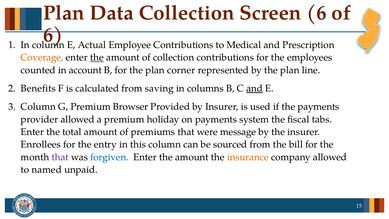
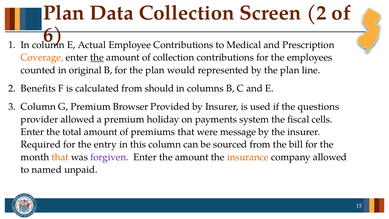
Screen 6: 6 -> 2
account: account -> original
corner: corner -> would
saving: saving -> should
and at (255, 88) underline: present -> none
the payments: payments -> questions
tabs: tabs -> cells
Enrollees: Enrollees -> Required
that at (60, 157) colour: purple -> orange
forgiven colour: blue -> purple
